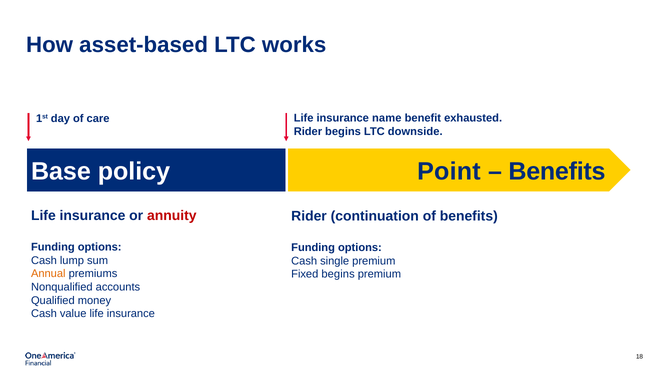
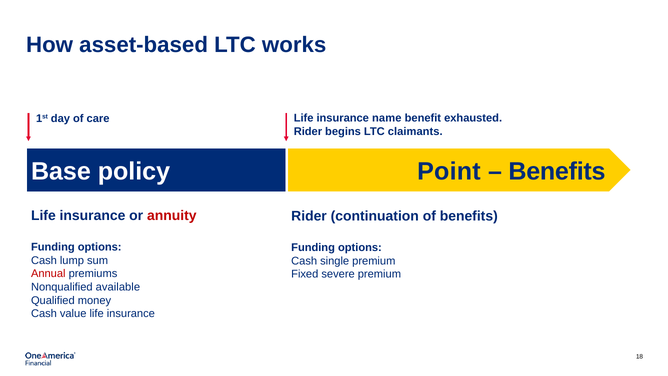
downside: downside -> claimants
Annual colour: orange -> red
Fixed begins: begins -> severe
accounts: accounts -> available
